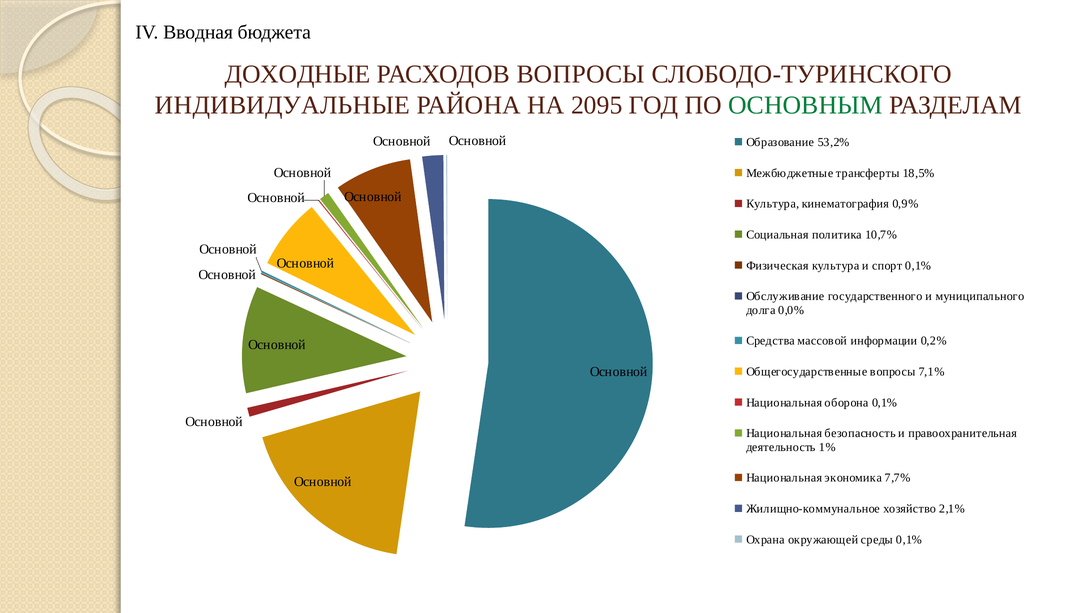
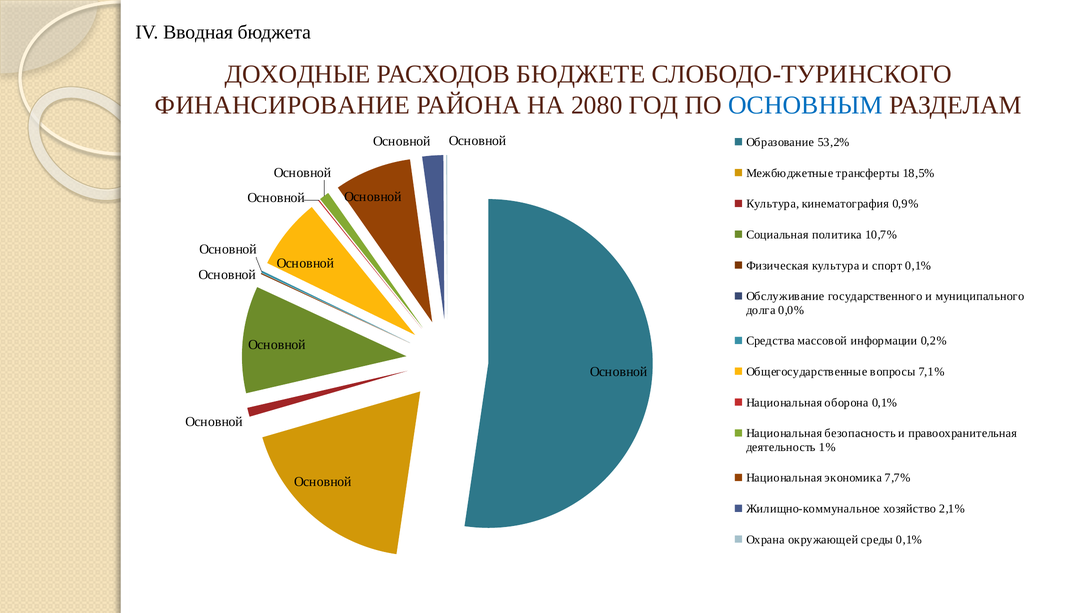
РАСХОДОВ ВОПРОСЫ: ВОПРОСЫ -> БЮДЖЕТЕ
ИНДИВИДУАЛЬНЫЕ: ИНДИВИДУАЛЬНЫЕ -> ФИНАНСИРОВАНИЕ
2095: 2095 -> 2080
ОСНОВНЫМ colour: green -> blue
